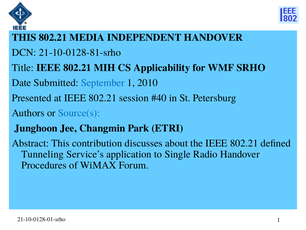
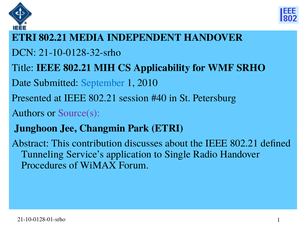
THIS at (24, 37): THIS -> ETRI
21-10-0128-81-srho: 21-10-0128-81-srho -> 21-10-0128-32-srho
Source(s colour: blue -> purple
